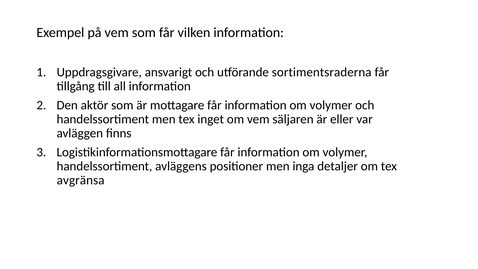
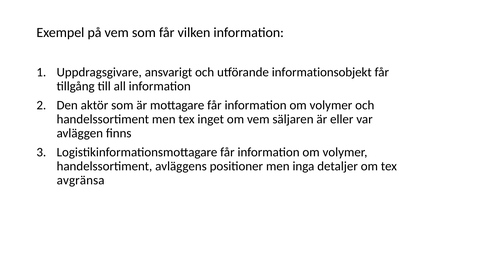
sortimentsraderna: sortimentsraderna -> informationsobjekt
